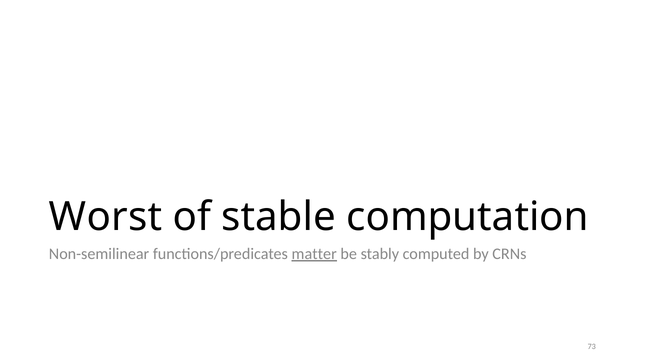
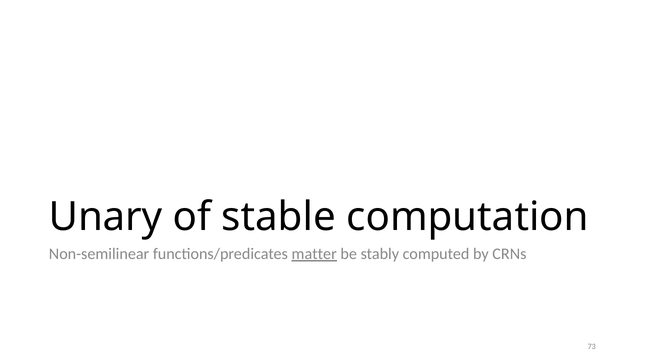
Worst: Worst -> Unary
